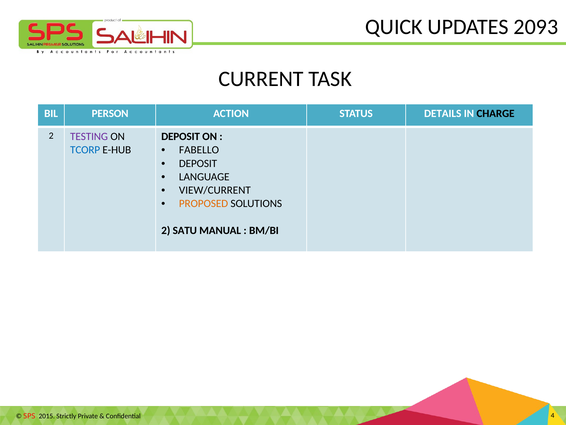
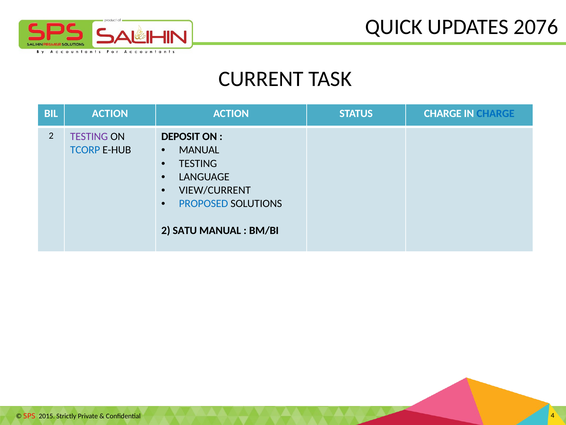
2093: 2093 -> 2076
BIL PERSON: PERSON -> ACTION
STATUS DETAILS: DETAILS -> CHARGE
CHARGE at (496, 113) colour: black -> blue
FABELLO at (199, 150): FABELLO -> MANUAL
DEPOSIT at (198, 163): DEPOSIT -> TESTING
PROPOSED colour: orange -> blue
